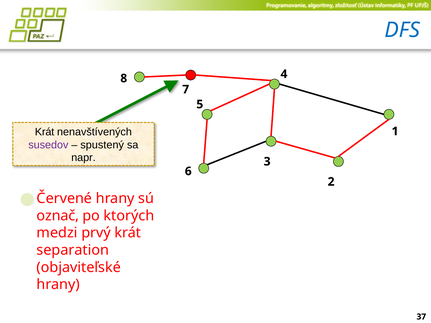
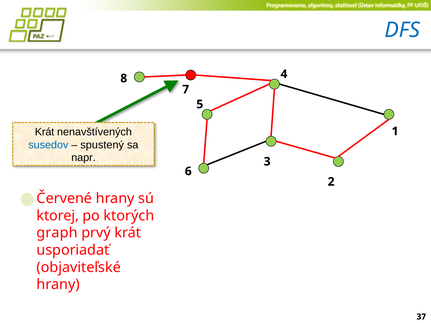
susedov colour: purple -> blue
označ: označ -> ktorej
medzi: medzi -> graph
separation: separation -> usporiadať
